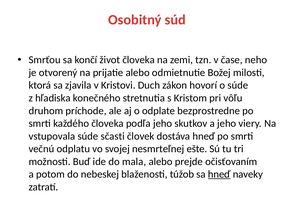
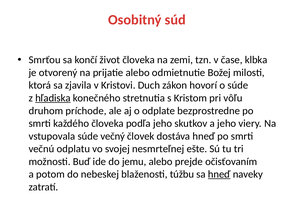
neho: neho -> klbka
hľadiska underline: none -> present
sčasti: sčasti -> večný
mala: mala -> jemu
túžob: túžob -> túžbu
